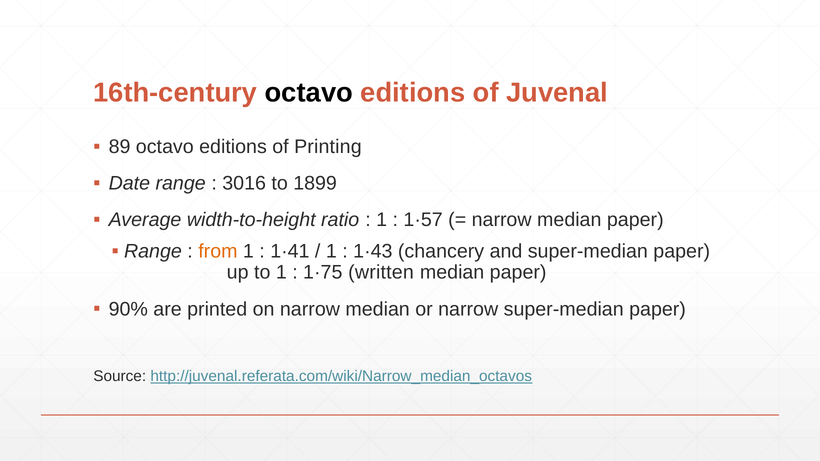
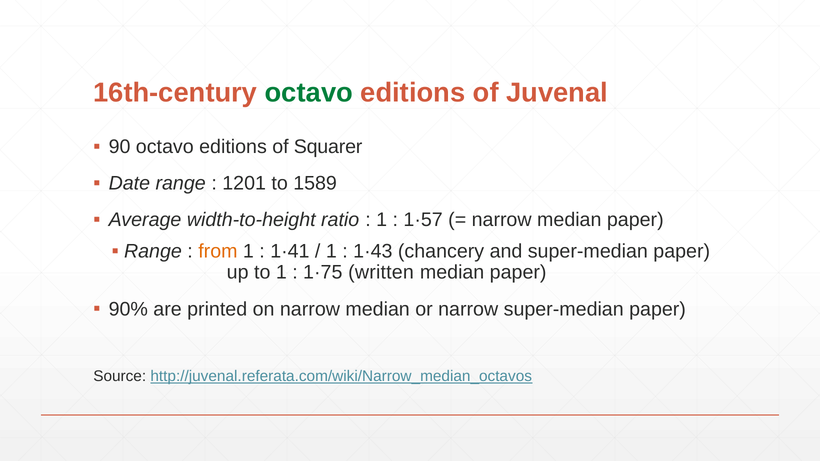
octavo at (309, 93) colour: black -> green
89: 89 -> 90
Printing: Printing -> Squarer
3016: 3016 -> 1201
1899: 1899 -> 1589
